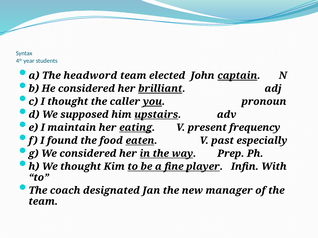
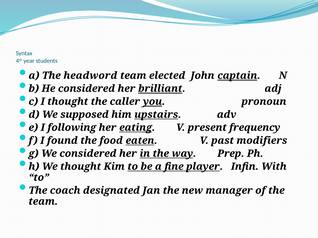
maintain: maintain -> following
especially: especially -> modifiers
